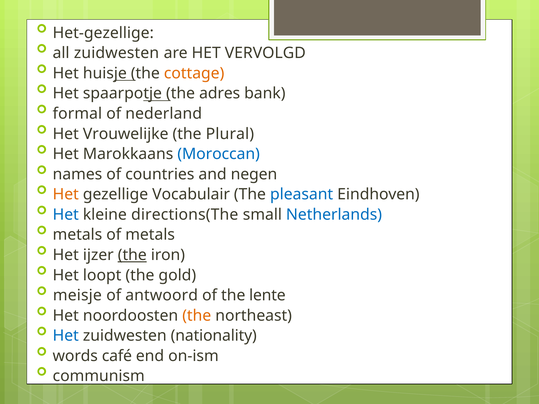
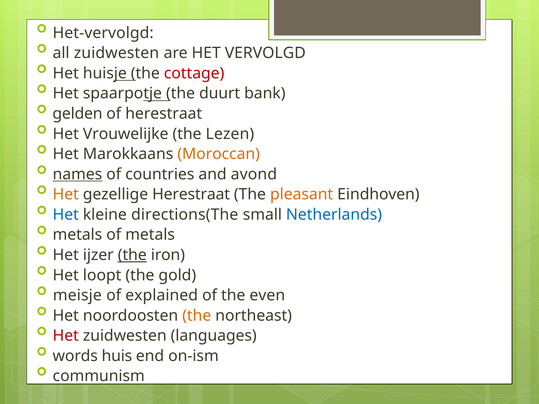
Het-gezellige: Het-gezellige -> Het-vervolgd
cottage colour: orange -> red
adres: adres -> duurt
formal: formal -> gelden
of nederland: nederland -> herestraat
Plural: Plural -> Lezen
Moroccan colour: blue -> orange
names underline: none -> present
negen: negen -> avond
gezellige Vocabulair: Vocabulair -> Herestraat
pleasant colour: blue -> orange
antwoord: antwoord -> explained
lente: lente -> even
Het at (66, 336) colour: blue -> red
nationality: nationality -> languages
café: café -> huis
